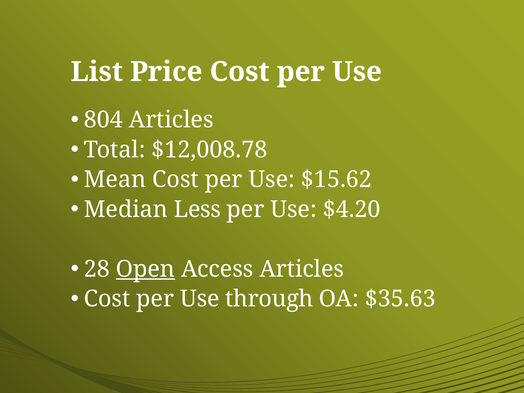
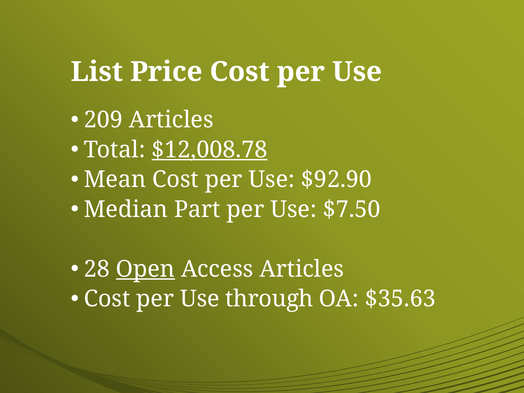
804: 804 -> 209
$12,008.78 underline: none -> present
$15.62: $15.62 -> $92.90
Less: Less -> Part
$4.20: $4.20 -> $7.50
